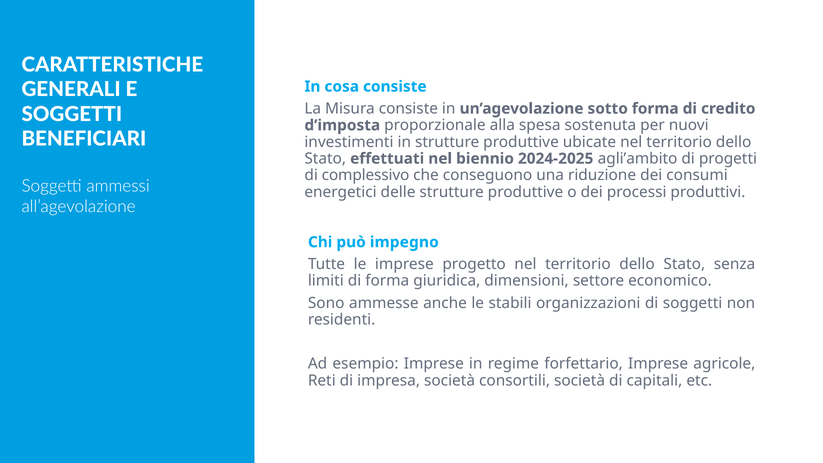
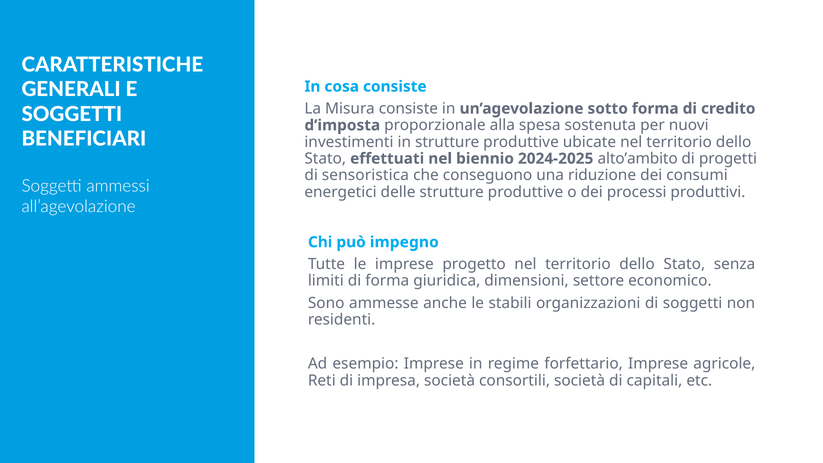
agli’ambito: agli’ambito -> alto’ambito
complessivo: complessivo -> sensoristica
